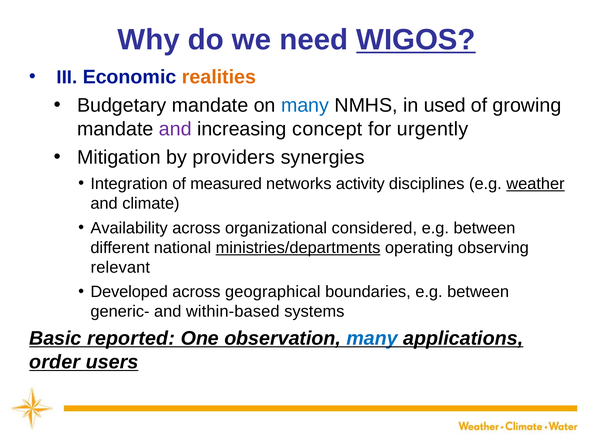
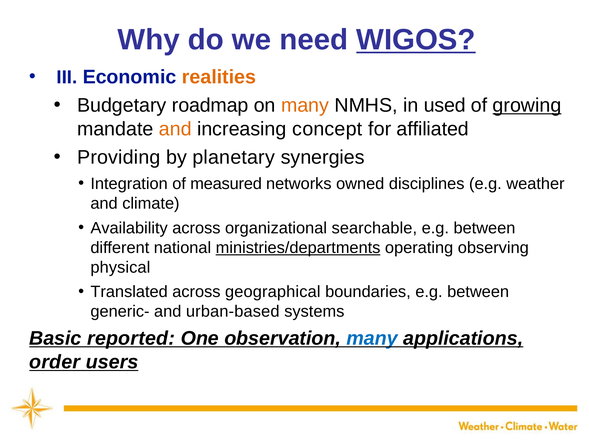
Budgetary mandate: mandate -> roadmap
many at (305, 105) colour: blue -> orange
growing underline: none -> present
and at (175, 129) colour: purple -> orange
urgently: urgently -> affiliated
Mitigation: Mitigation -> Providing
providers: providers -> planetary
activity: activity -> owned
weather underline: present -> none
considered: considered -> searchable
relevant: relevant -> physical
Developed: Developed -> Translated
within-based: within-based -> urban-based
